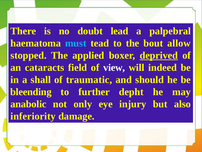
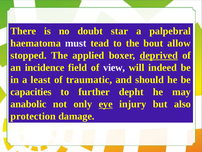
lead: lead -> star
must colour: light blue -> white
cataracts: cataracts -> incidence
shall: shall -> least
bleending: bleending -> capacities
eye underline: none -> present
inferiority: inferiority -> protection
